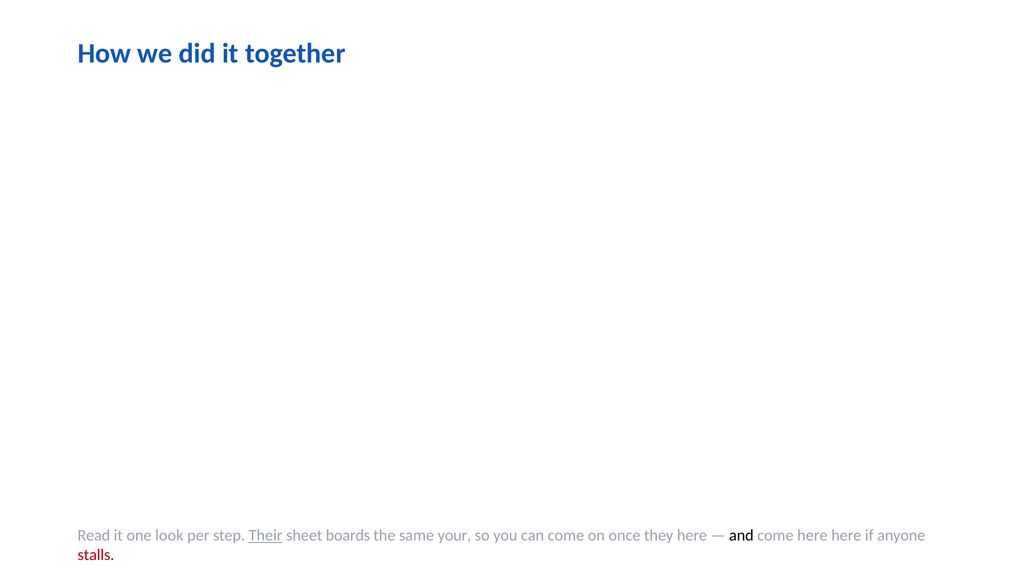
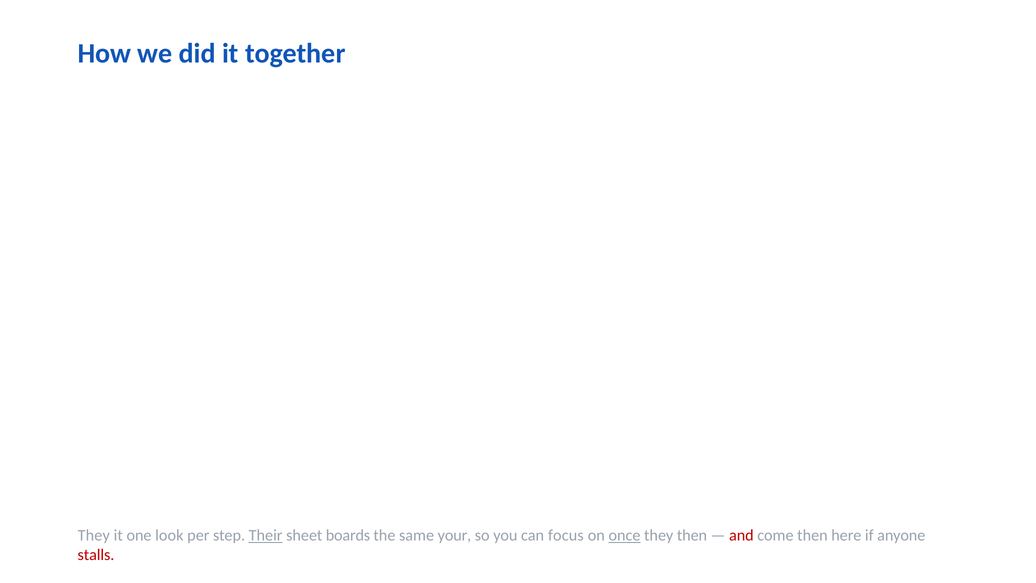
Read at (94, 535): Read -> They
can come: come -> focus
once underline: none -> present
they here: here -> then
and colour: black -> red
come here: here -> then
